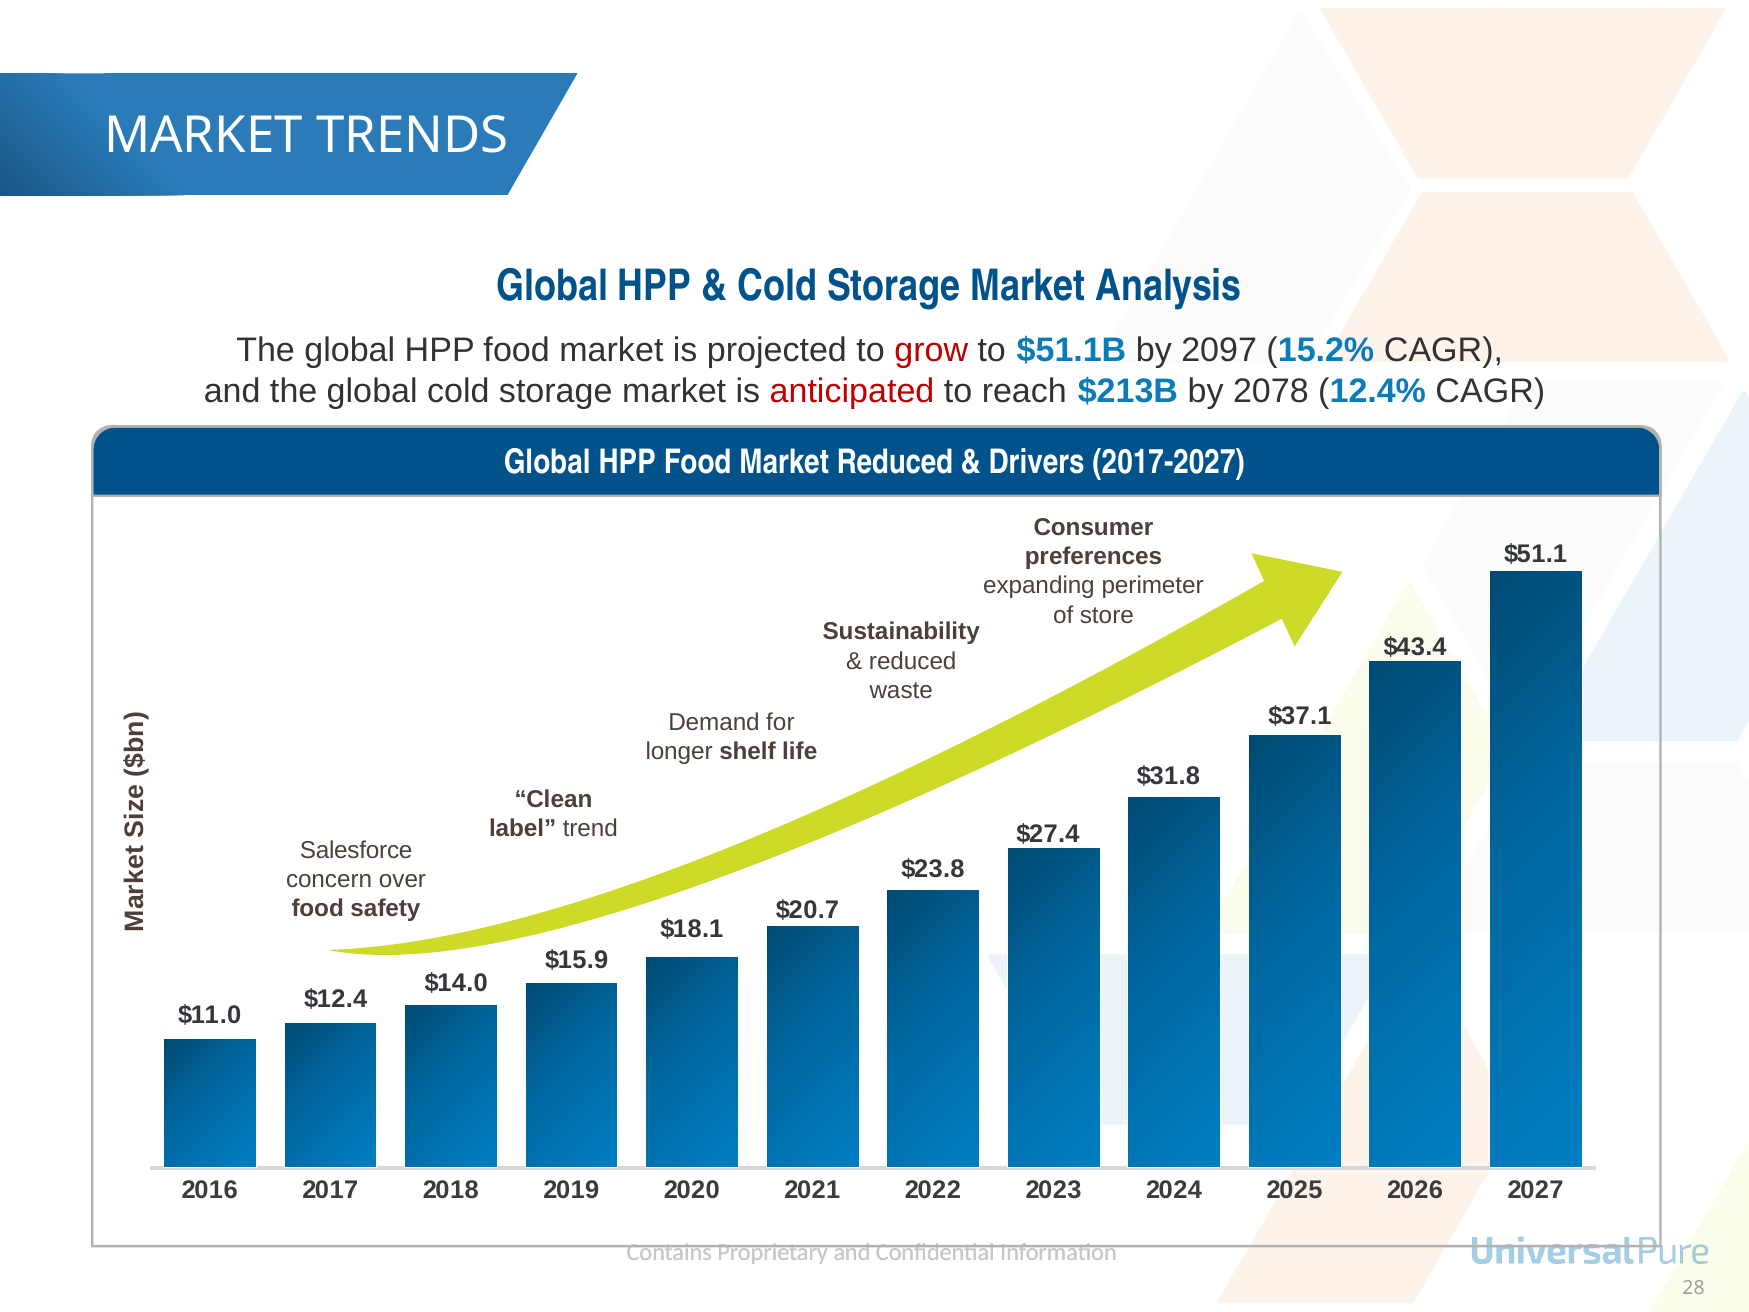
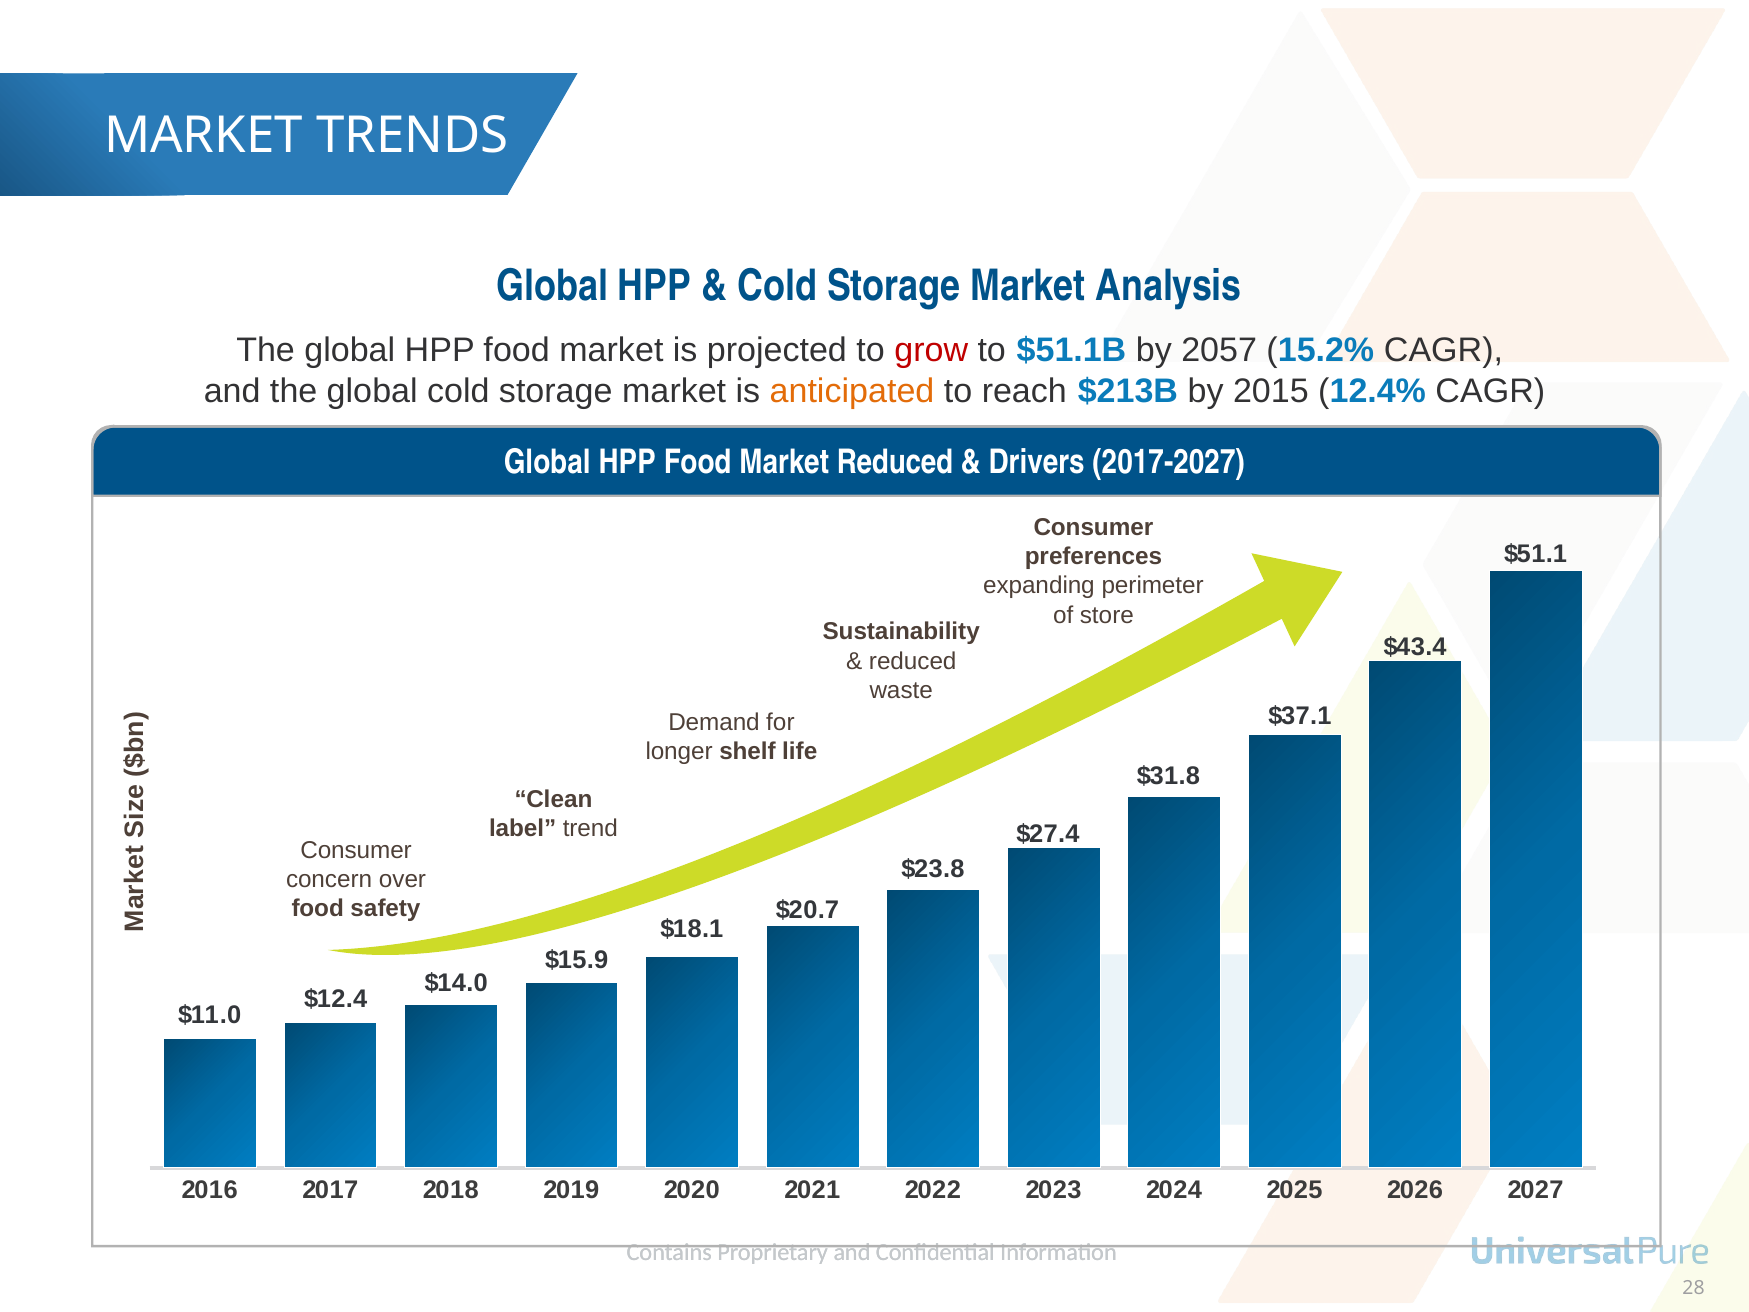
2097: 2097 -> 2057
anticipated colour: red -> orange
2078: 2078 -> 2015
Salesforce at (356, 850): Salesforce -> Consumer
